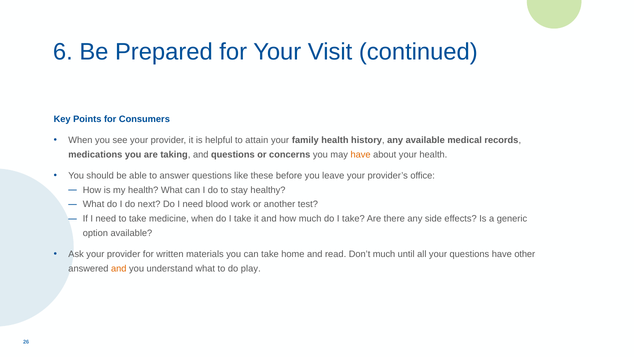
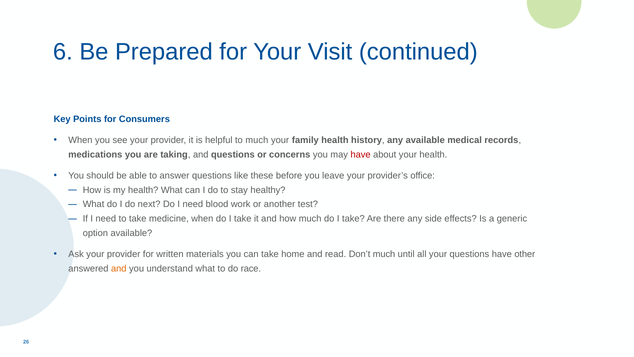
to attain: attain -> much
have at (361, 154) colour: orange -> red
play: play -> race
